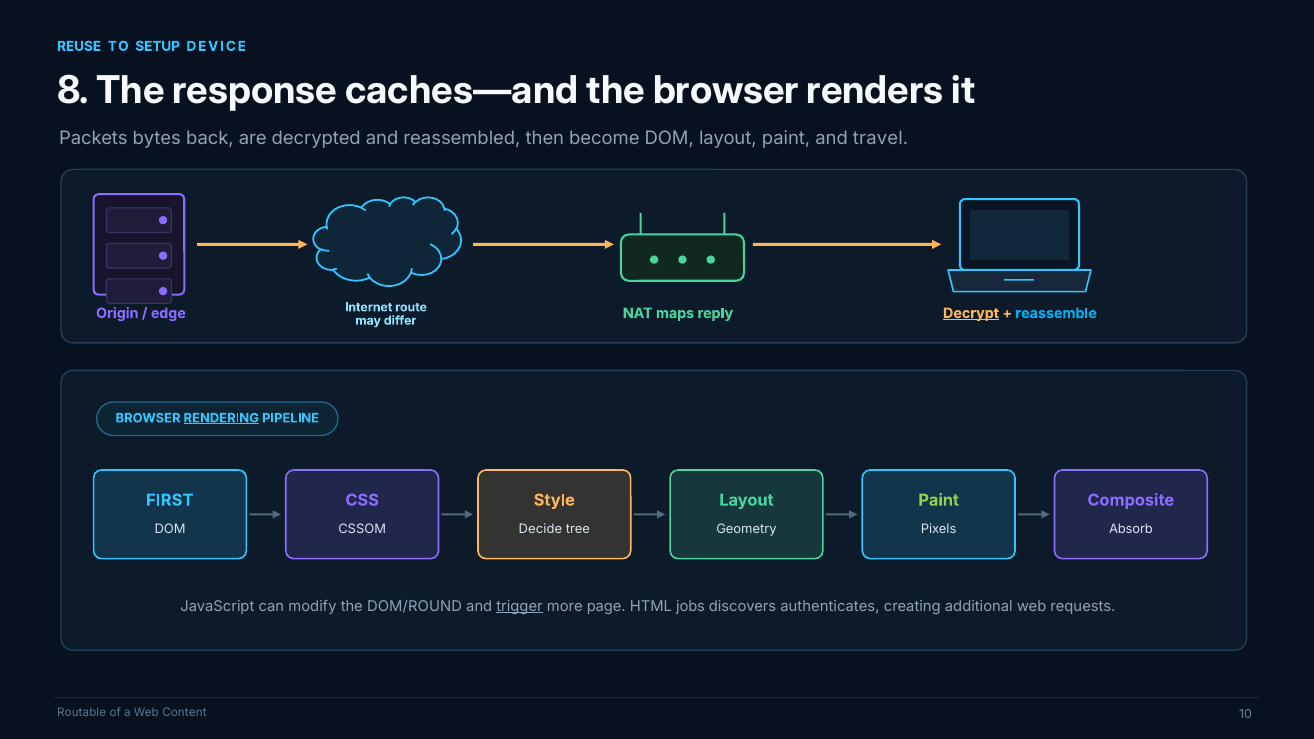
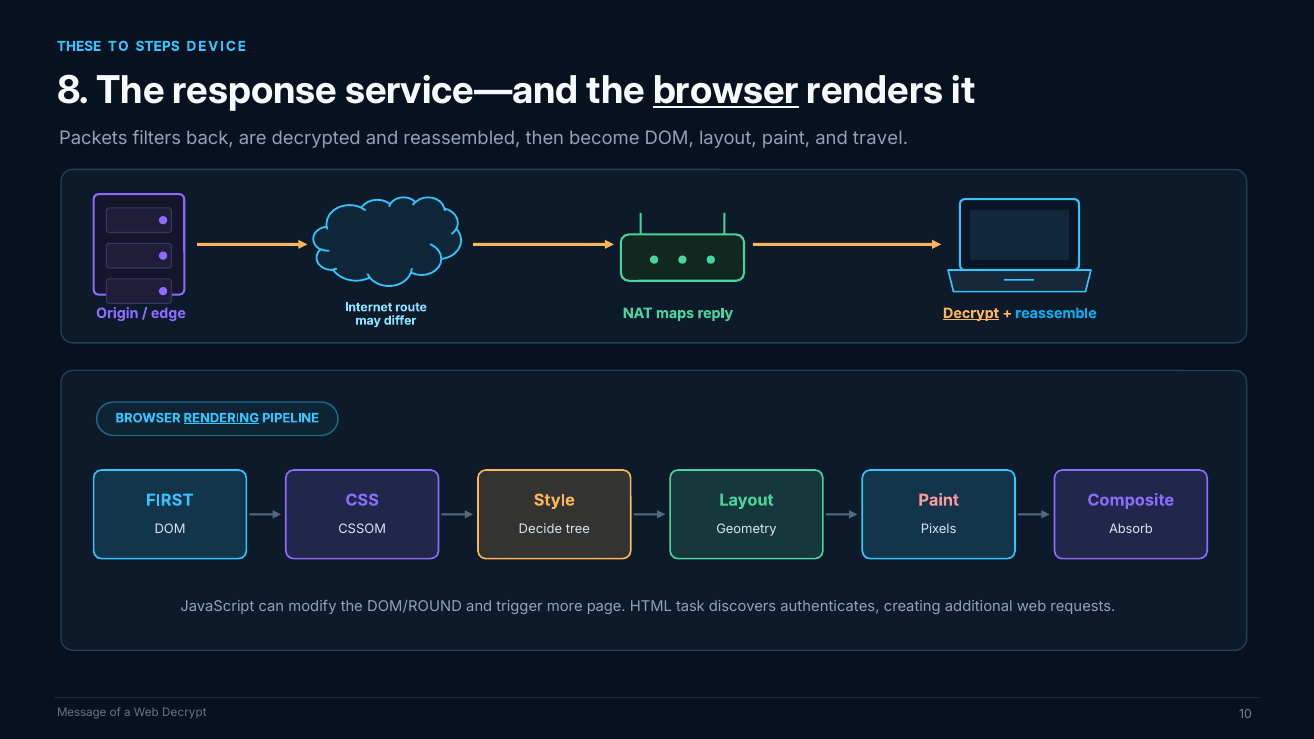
REUSE: REUSE -> THESE
SETUP: SETUP -> STEPS
caches—and: caches—and -> service—and
browser at (726, 91) underline: none -> present
bytes: bytes -> filters
Paint at (939, 500) colour: light green -> pink
trigger underline: present -> none
jobs: jobs -> task
Routable: Routable -> Message
Web Content: Content -> Decrypt
